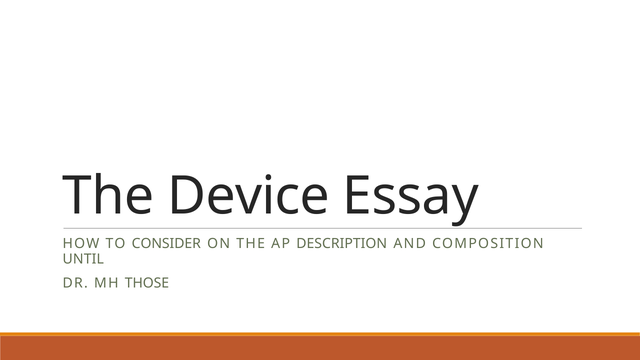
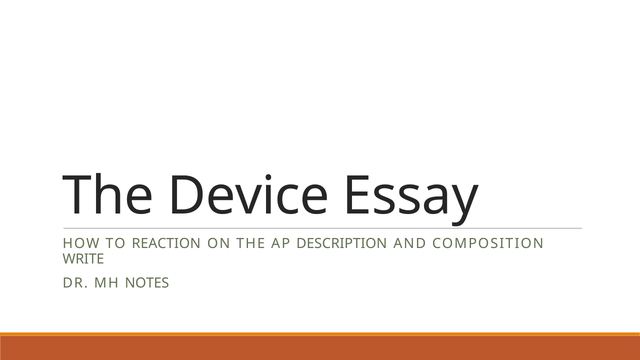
CONSIDER: CONSIDER -> REACTION
UNTIL: UNTIL -> WRITE
THOSE: THOSE -> NOTES
